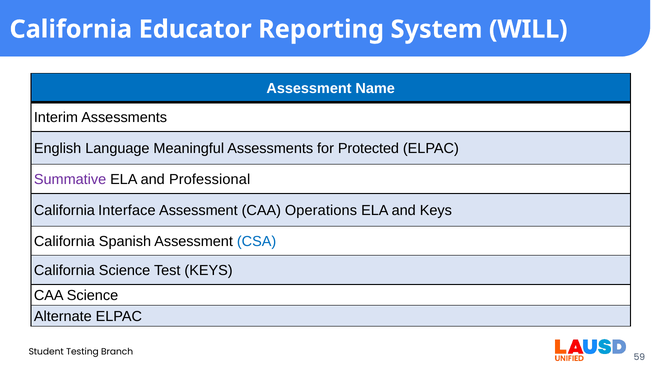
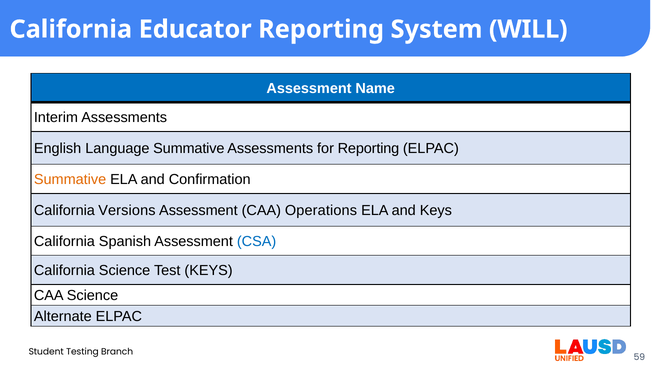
Language Meaningful: Meaningful -> Summative
for Protected: Protected -> Reporting
Summative at (70, 179) colour: purple -> orange
Professional: Professional -> Confirmation
Interface: Interface -> Versions
